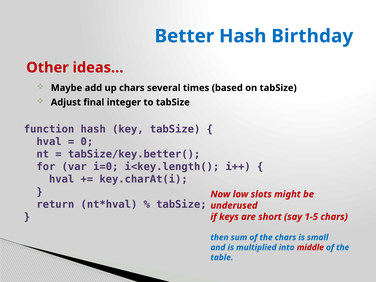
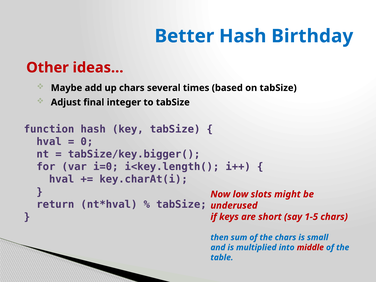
tabSize/key.better(: tabSize/key.better( -> tabSize/key.bigger(
